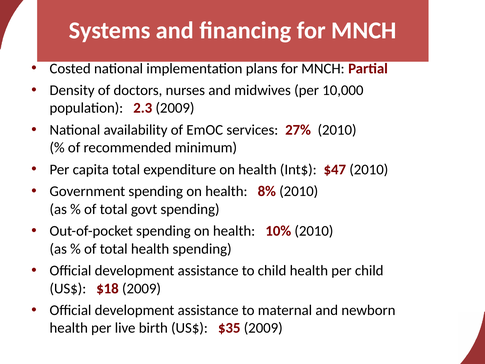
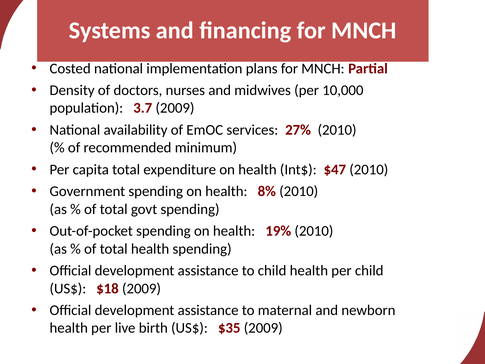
2.3: 2.3 -> 3.7
10%: 10% -> 19%
